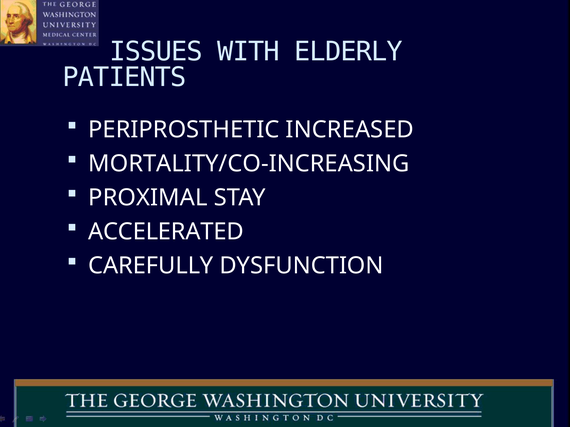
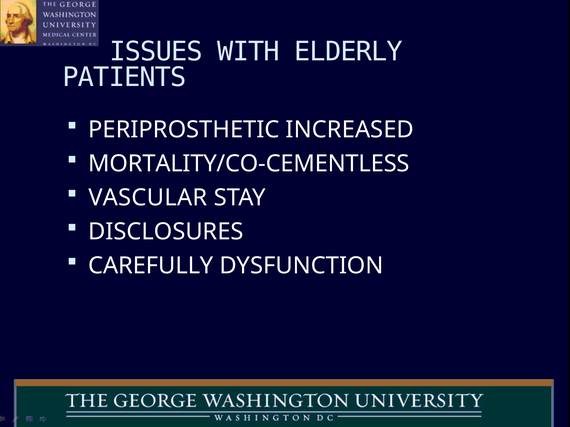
MORTALITY/CO-INCREASING: MORTALITY/CO-INCREASING -> MORTALITY/CO-CEMENTLESS
PROXIMAL: PROXIMAL -> VASCULAR
ACCELERATED: ACCELERATED -> DISCLOSURES
